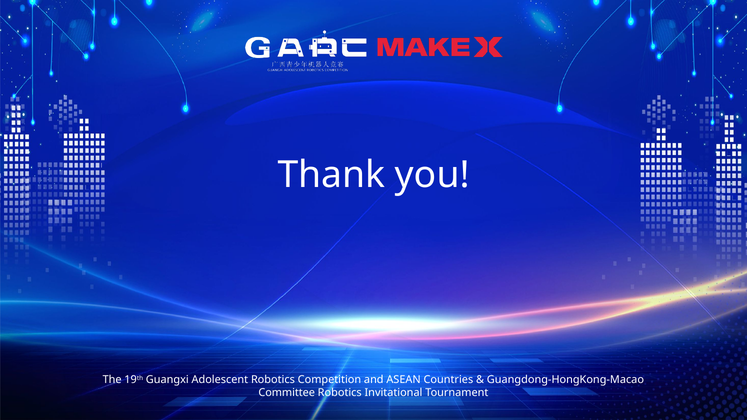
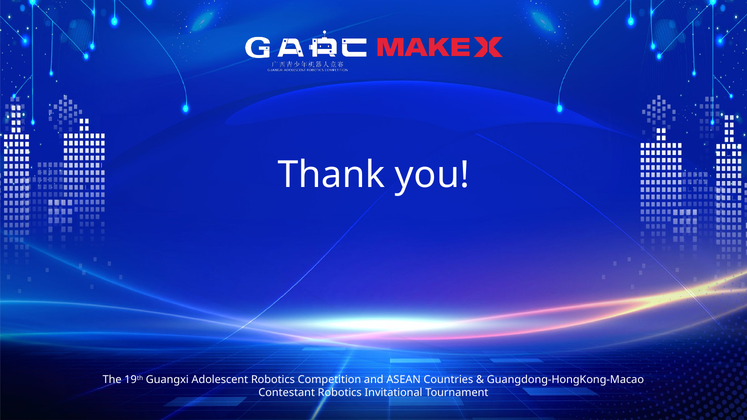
Committee: Committee -> Contestant
